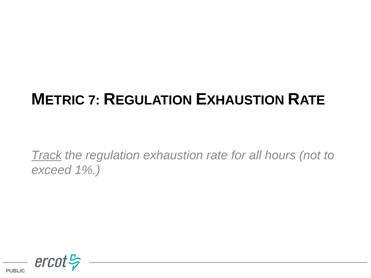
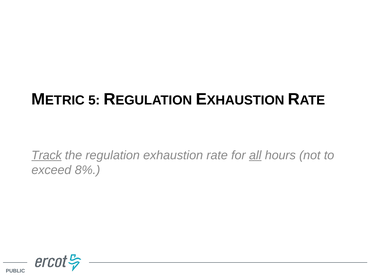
7: 7 -> 5
all underline: none -> present
1%: 1% -> 8%
